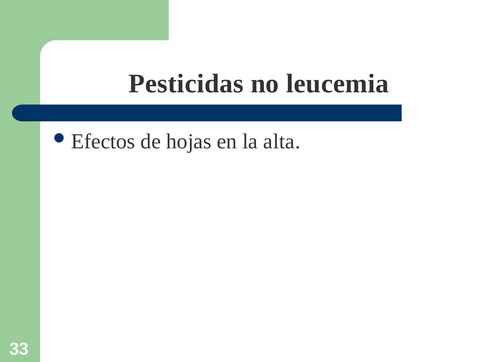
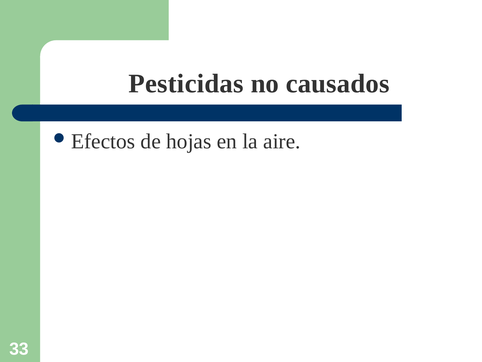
leucemia: leucemia -> causados
alta: alta -> aire
